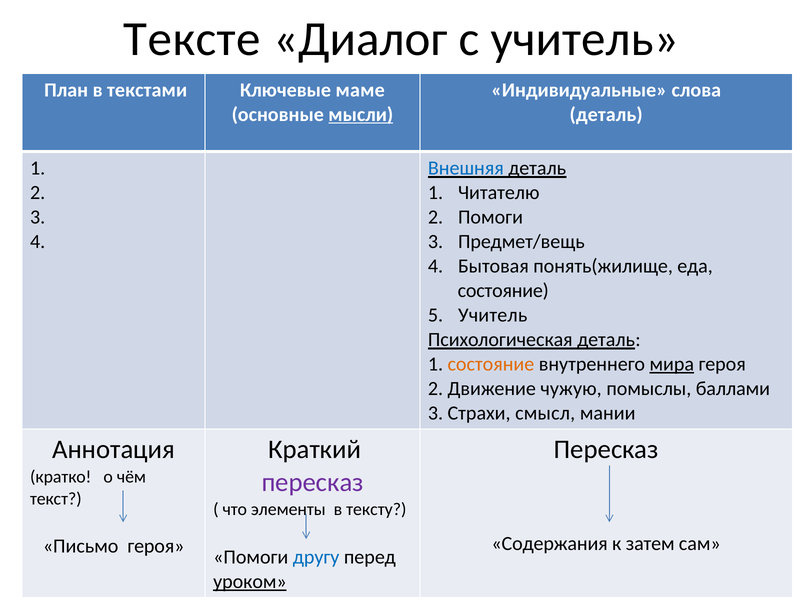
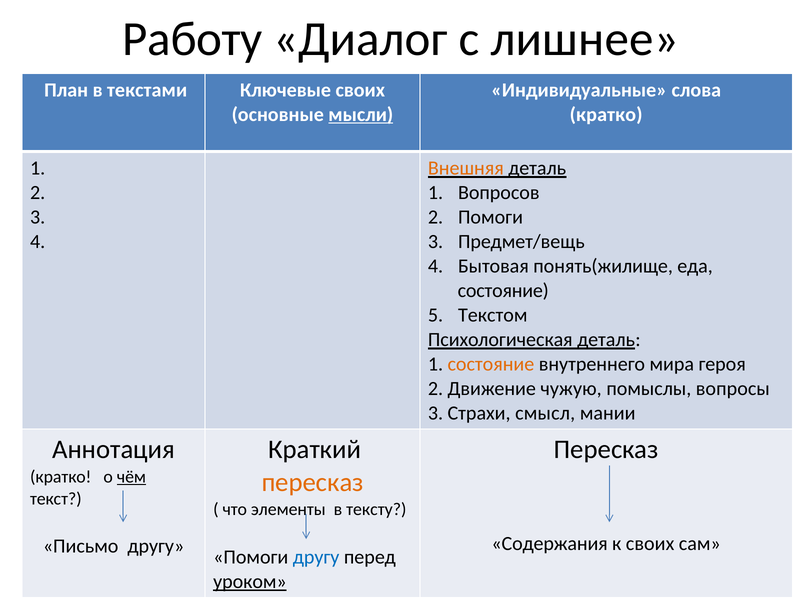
Тексте: Тексте -> Работу
с учитель: учитель -> лишнее
Ключевые маме: маме -> своих
деталь at (606, 114): деталь -> кратко
Внешняя colour: blue -> orange
Читателю: Читателю -> Вопросов
Учитель at (493, 315): Учитель -> Текстом
мира underline: present -> none
баллами: баллами -> вопросы
чём underline: none -> present
пересказ at (313, 482) colour: purple -> orange
к затем: затем -> своих
Письмо героя: героя -> другу
